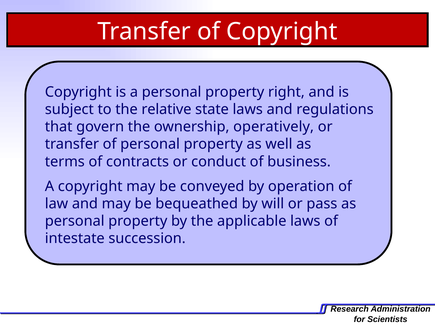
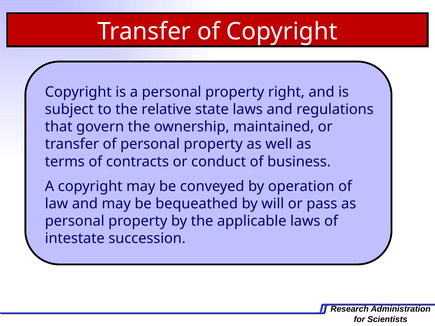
operatively: operatively -> maintained
